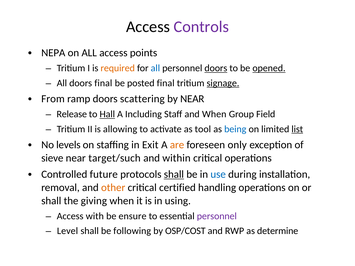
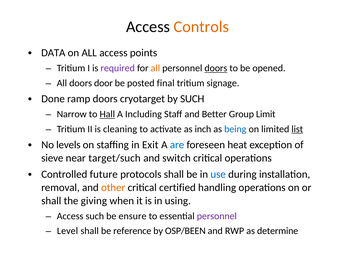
Controls colour: purple -> orange
NEPA: NEPA -> DATA
required colour: orange -> purple
all at (155, 68) colour: blue -> orange
opened underline: present -> none
doors final: final -> door
signage underline: present -> none
From: From -> Done
scattering: scattering -> cryotarget
by NEAR: NEAR -> SUCH
Release: Release -> Narrow
and When: When -> Better
Field: Field -> Limit
allowing: allowing -> cleaning
tool: tool -> inch
are colour: orange -> blue
only: only -> heat
within: within -> switch
shall at (174, 174) underline: present -> none
Access with: with -> such
following: following -> reference
OSP/COST: OSP/COST -> OSP/BEEN
